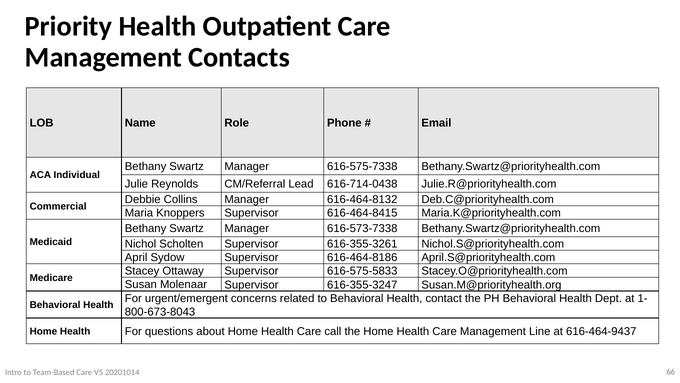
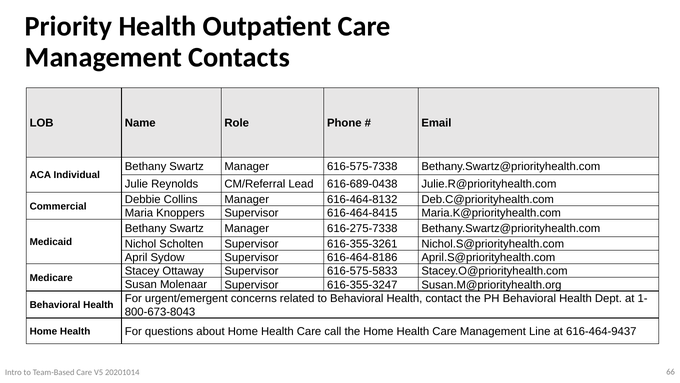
616-714-0438: 616-714-0438 -> 616-689-0438
616-573-7338: 616-573-7338 -> 616-275-7338
